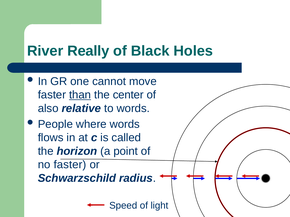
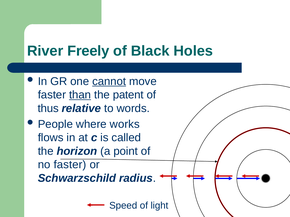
Really: Really -> Freely
cannot underline: none -> present
center: center -> patent
also: also -> thus
where words: words -> works
